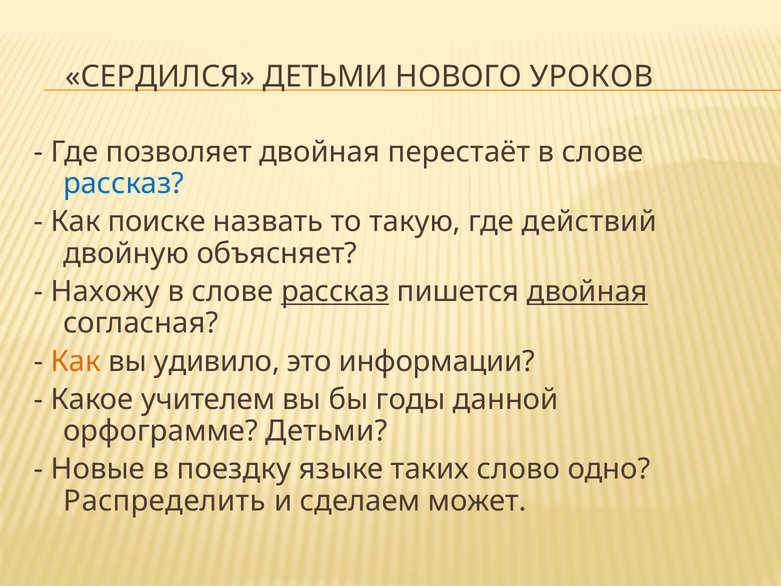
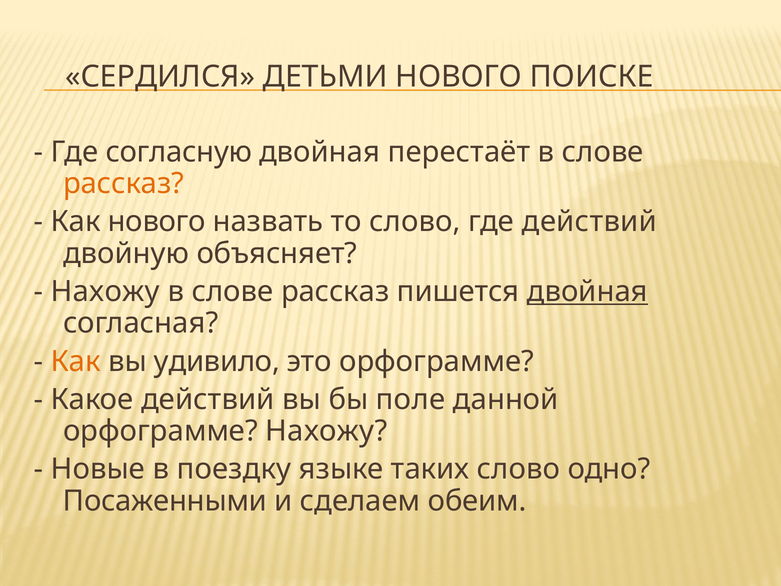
УРОКОВ: УРОКОВ -> ПОИСКЕ
позволяет: позволяет -> согласную
рассказ at (124, 184) colour: blue -> orange
Как поиске: поиске -> нового
то такую: такую -> слово
рассказ at (335, 291) underline: present -> none
это информации: информации -> орфограмме
Какое учителем: учителем -> действий
годы: годы -> поле
орфограмме Детьми: Детьми -> Нахожу
Распределить: Распределить -> Посаженными
может: может -> обеим
